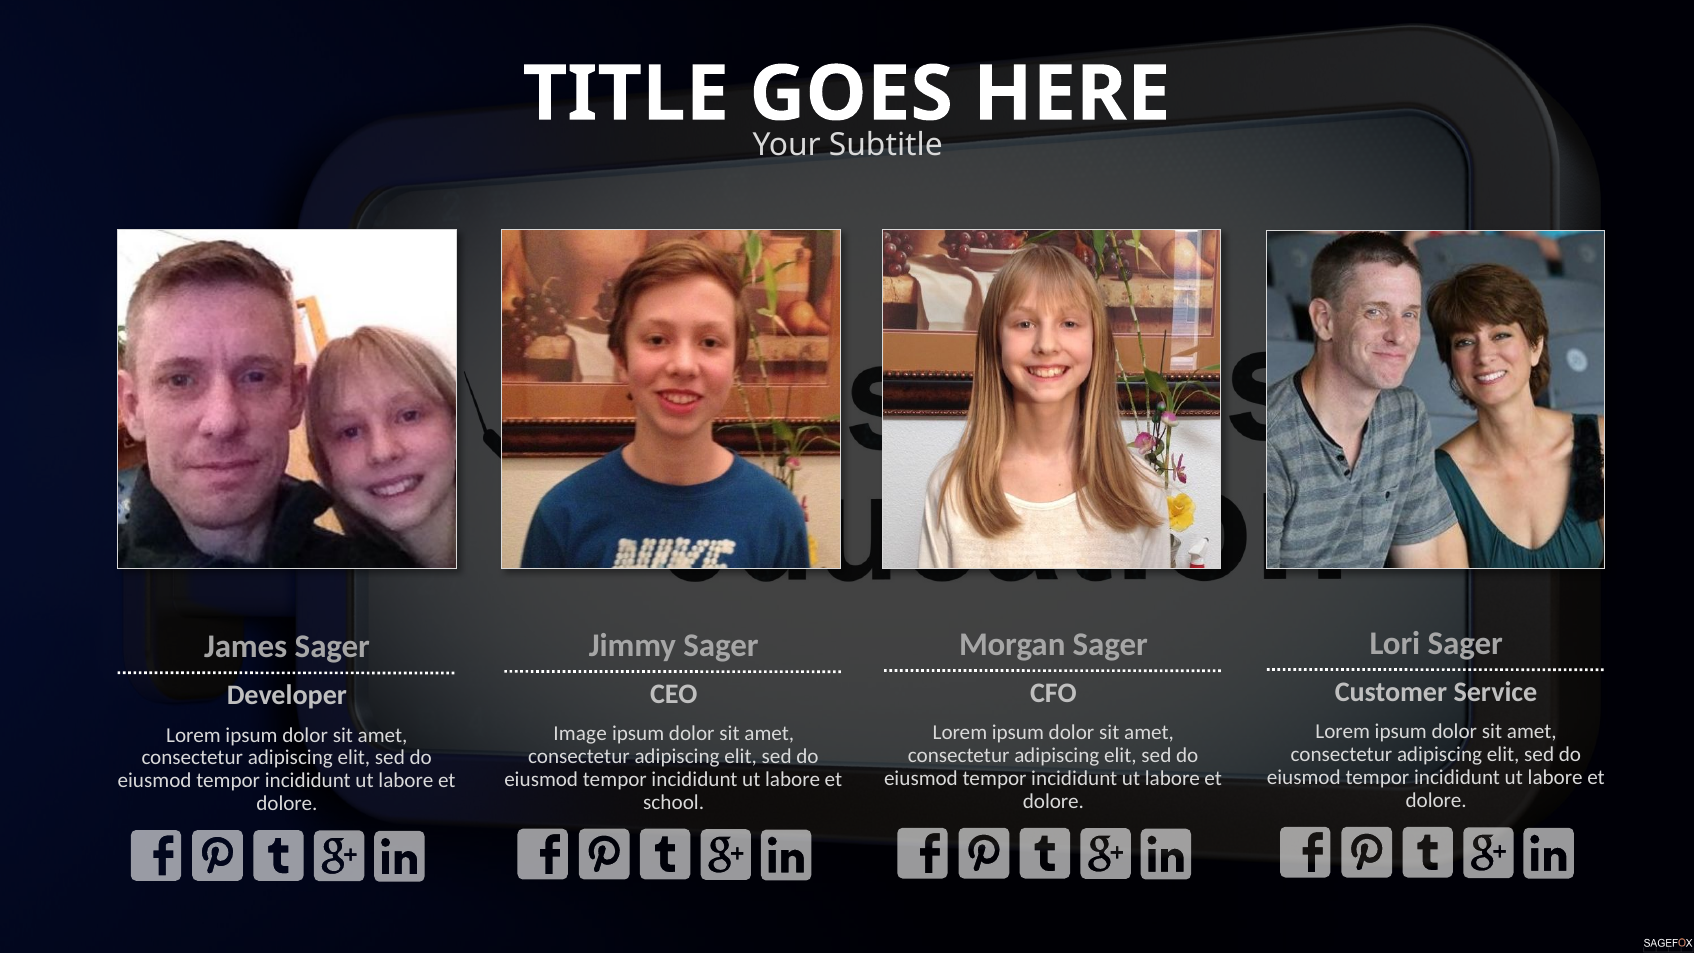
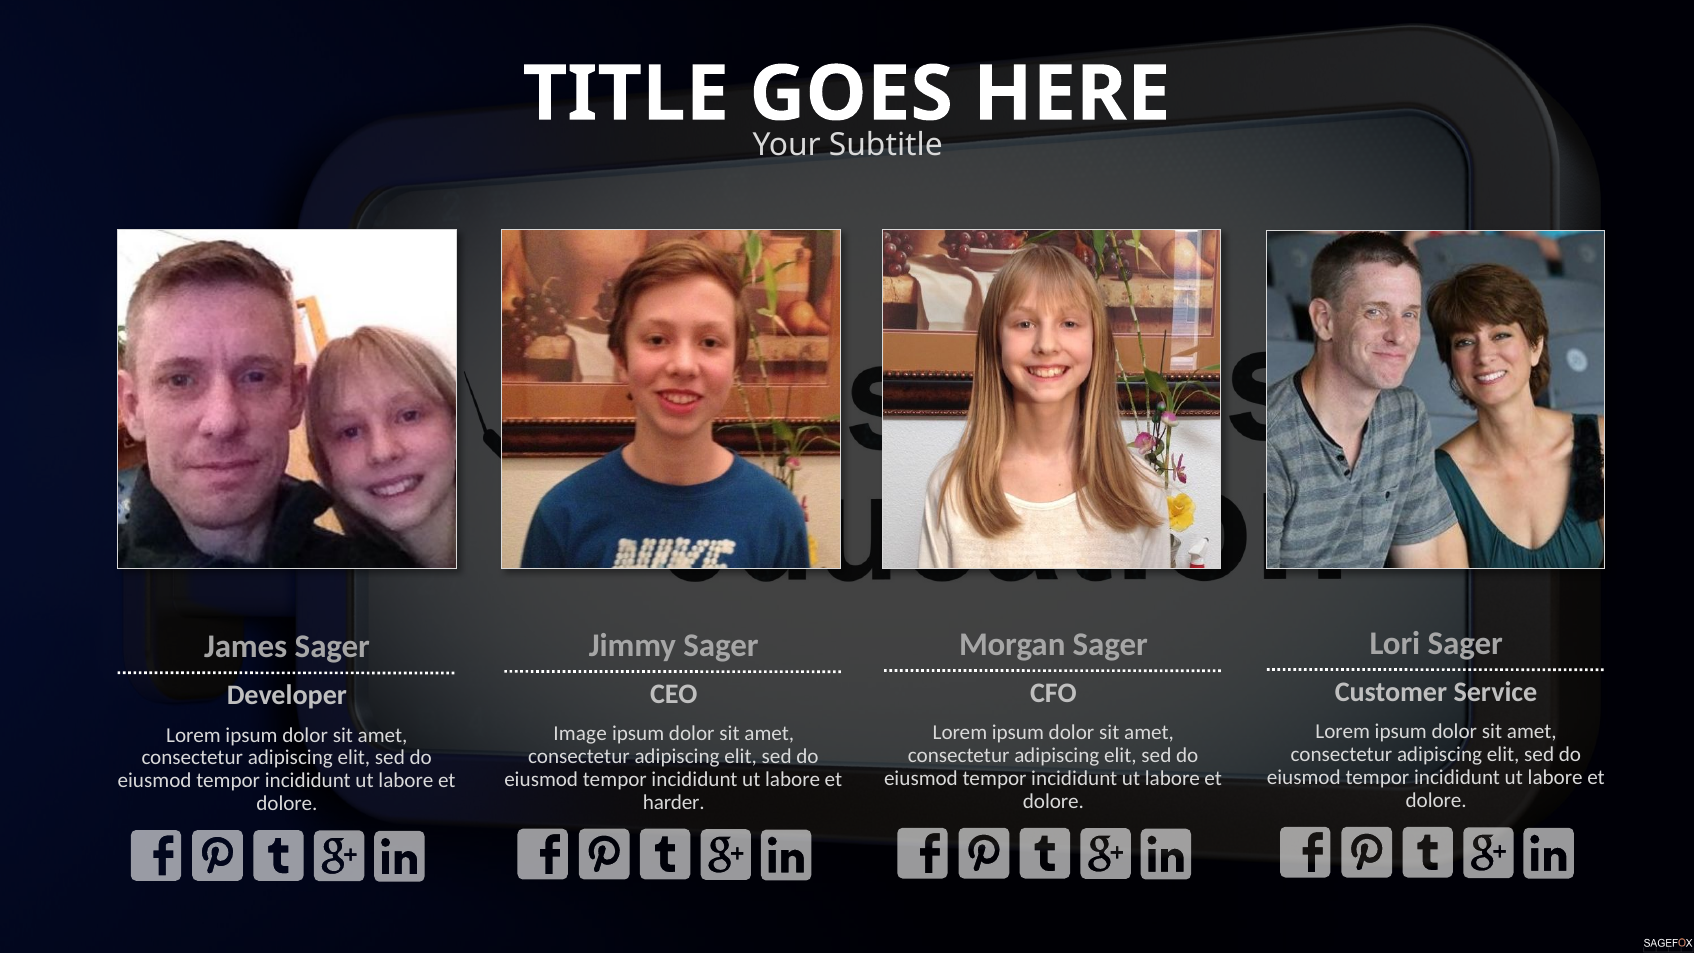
school: school -> harder
